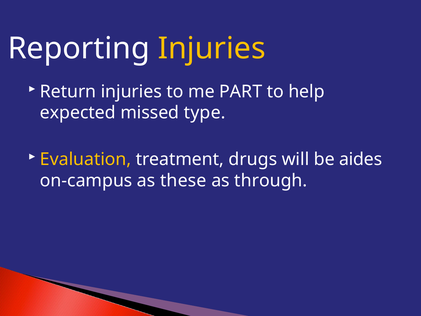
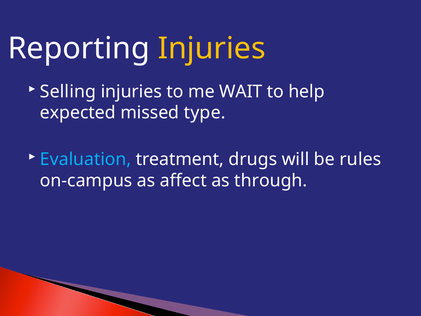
Return: Return -> Selling
PART: PART -> WAIT
Evaluation colour: yellow -> light blue
aides: aides -> rules
these: these -> affect
